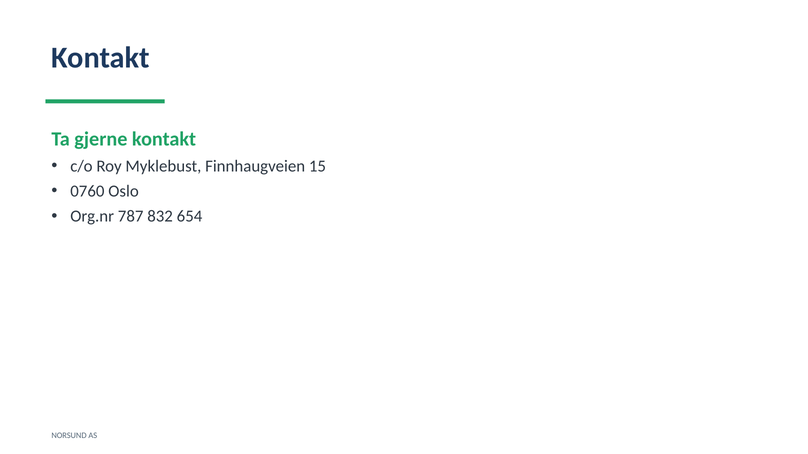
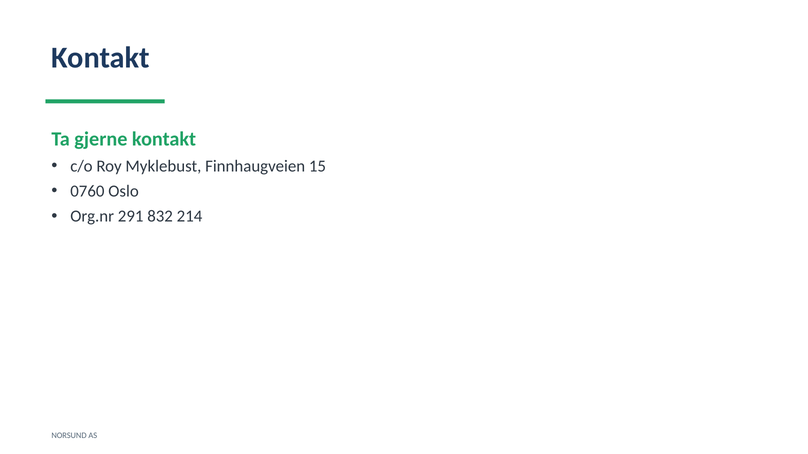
787: 787 -> 291
654: 654 -> 214
